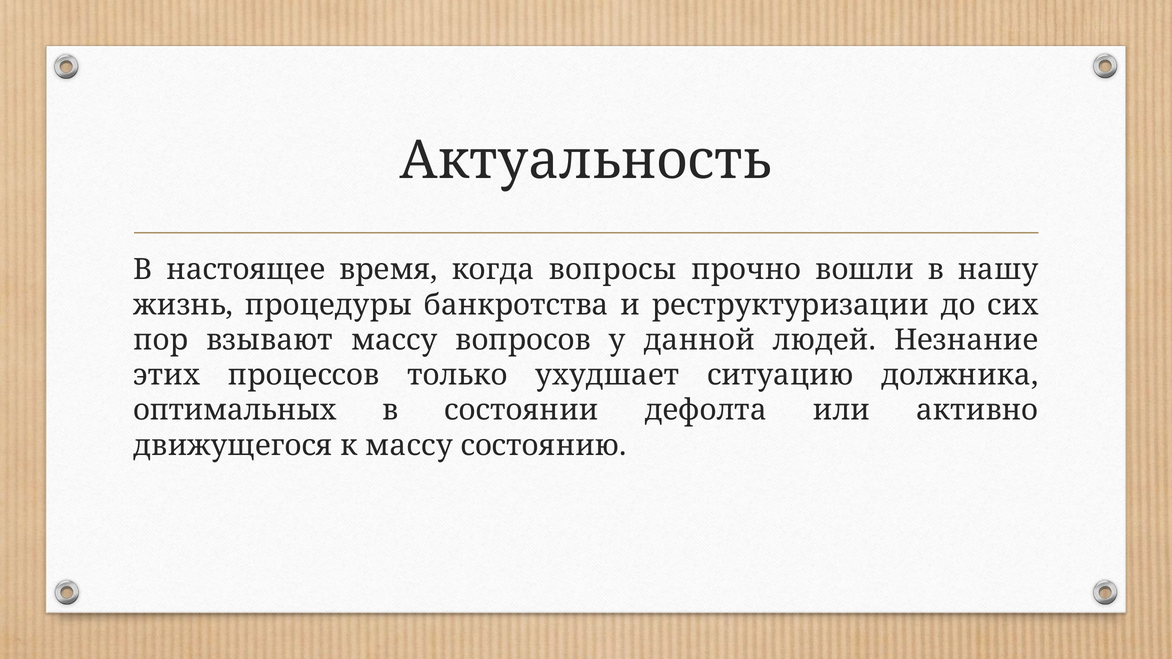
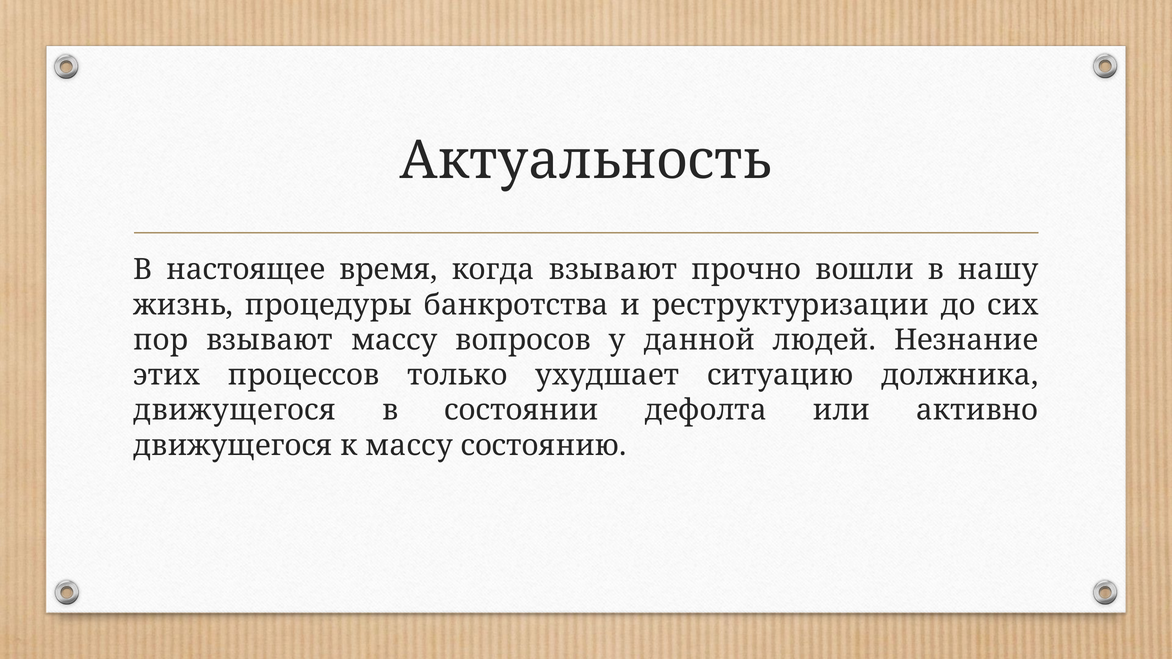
когда вопросы: вопросы -> взывают
оптимальных at (235, 410): оптимальных -> движущегося
